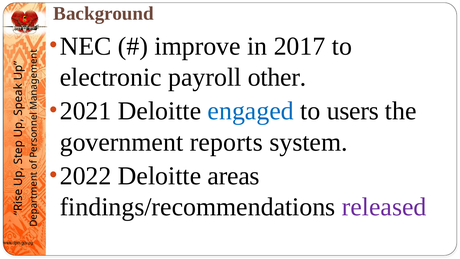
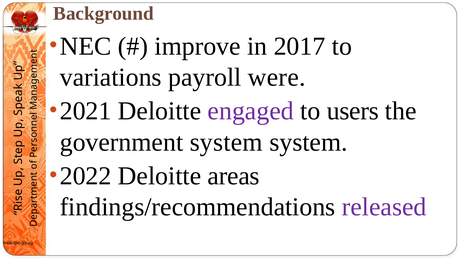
electronic: electronic -> variations
other: other -> were
engaged colour: blue -> purple
government reports: reports -> system
